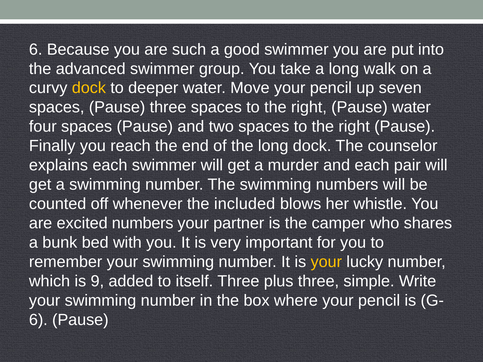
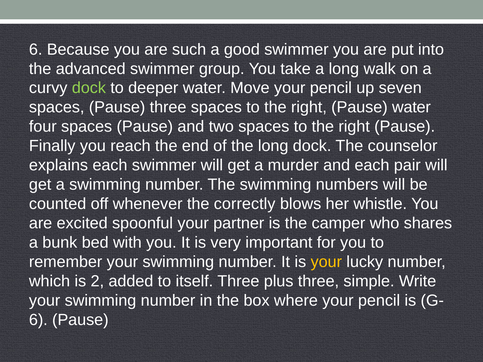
dock at (89, 88) colour: yellow -> light green
included: included -> correctly
excited numbers: numbers -> spoonful
9: 9 -> 2
